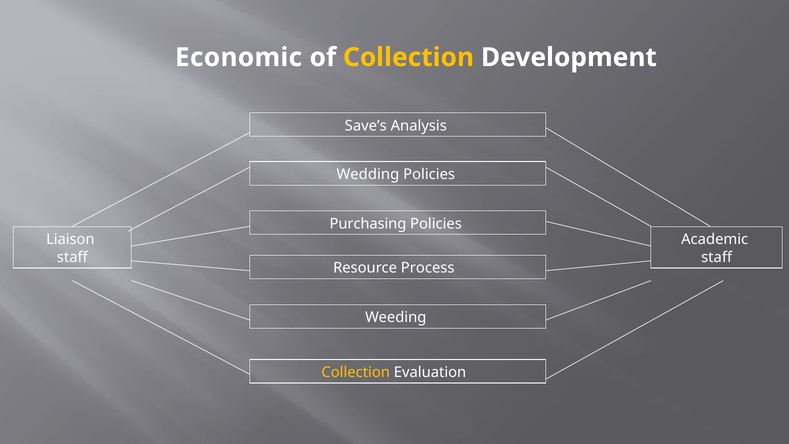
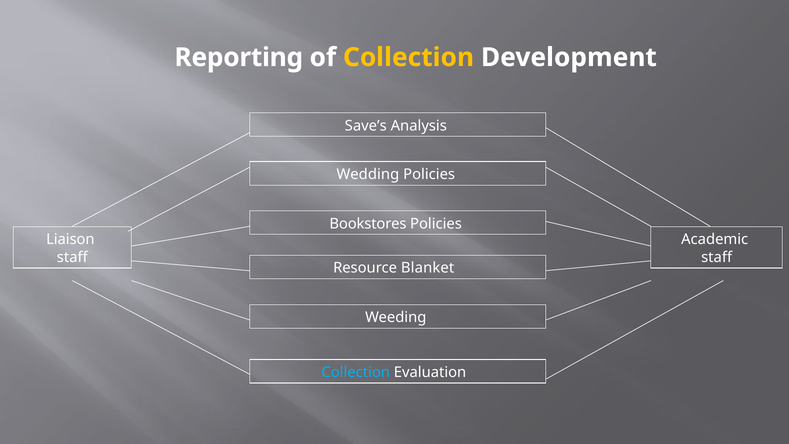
Economic: Economic -> Reporting
Purchasing: Purchasing -> Bookstores
Process: Process -> Blanket
Collection at (356, 372) colour: yellow -> light blue
